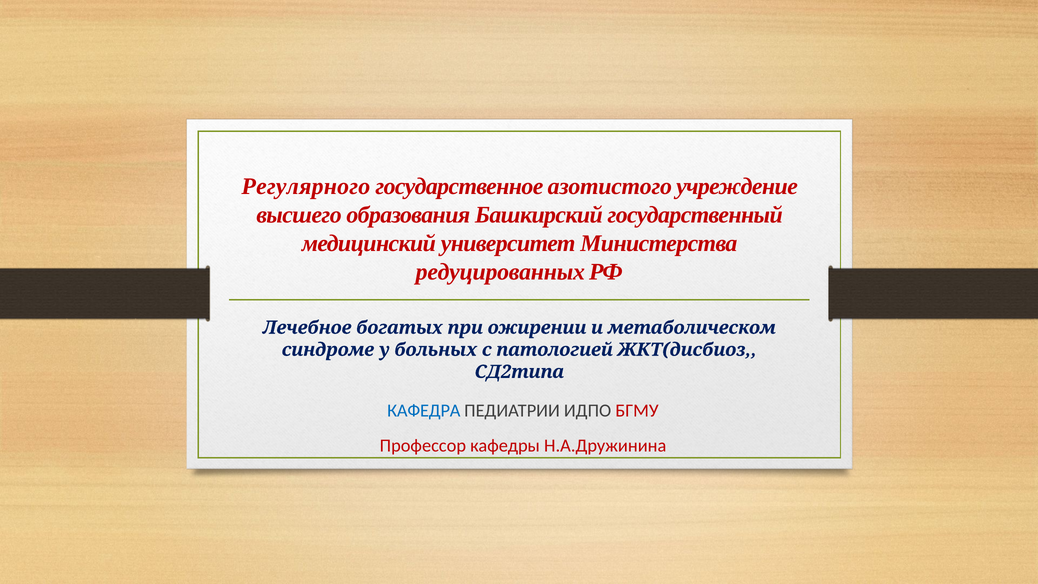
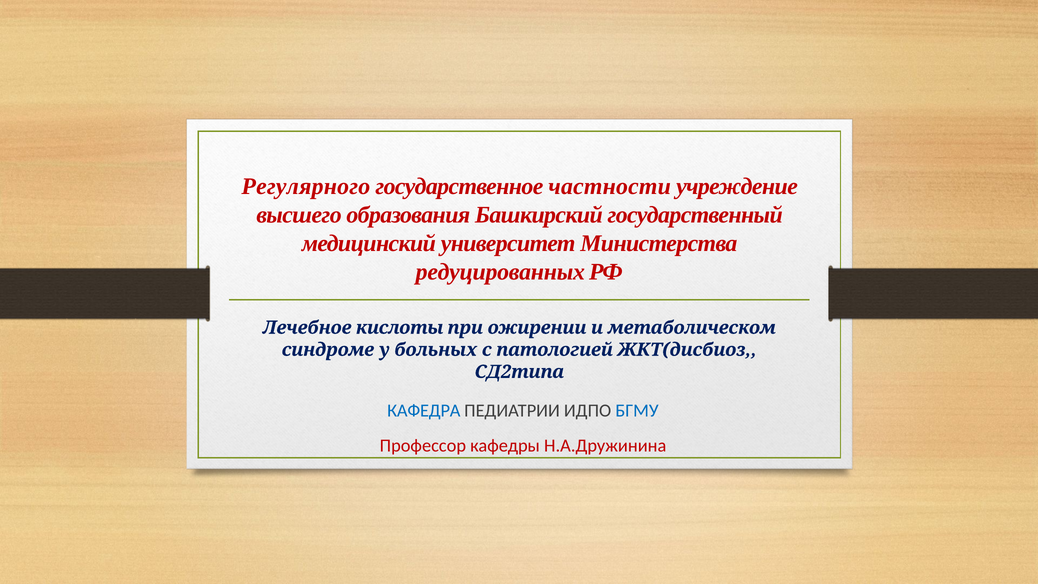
азотистого: азотистого -> частности
богатых: богатых -> кислоты
БГМУ colour: red -> blue
